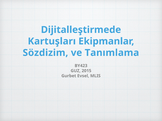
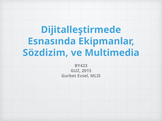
Kartuşları: Kartuşları -> Esnasında
Tanımlama: Tanımlama -> Multimedia
